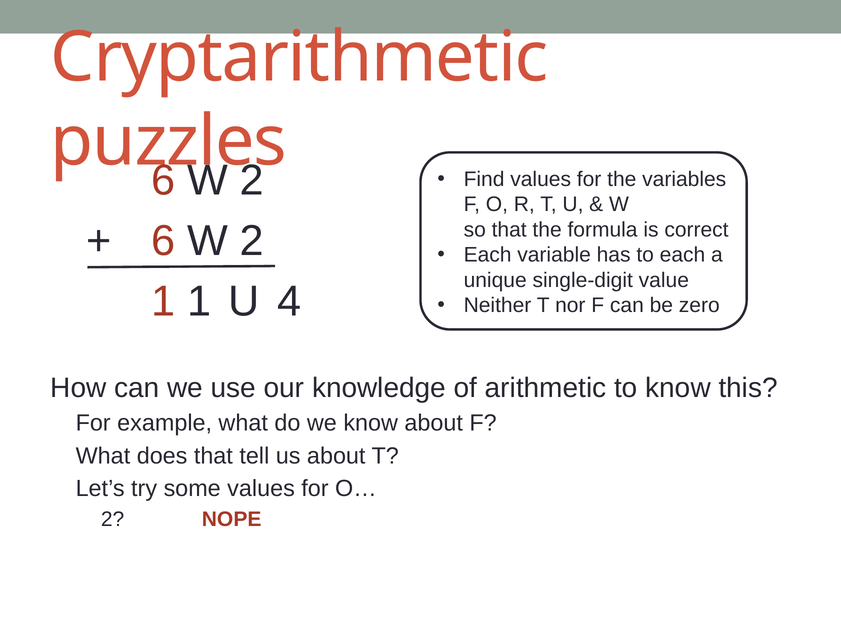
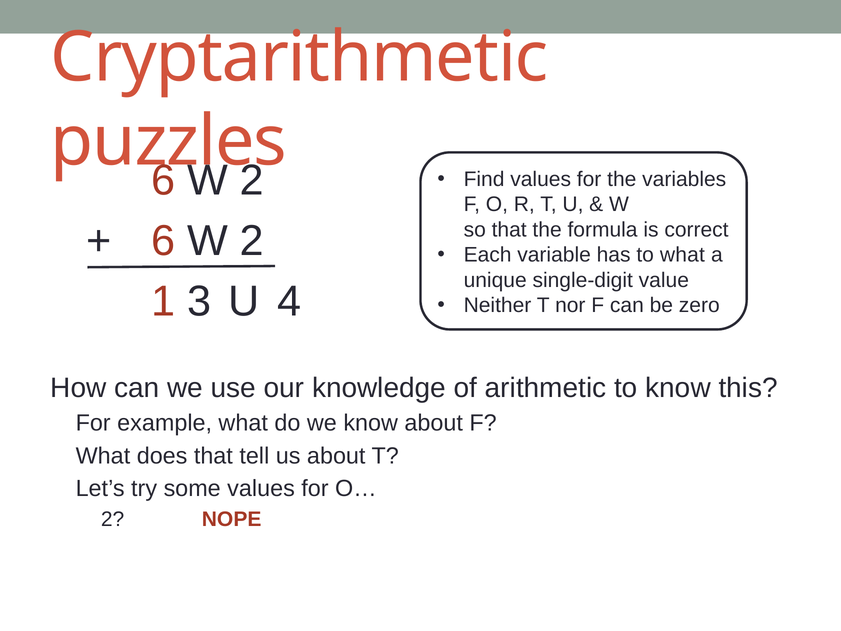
to each: each -> what
1 1: 1 -> 3
